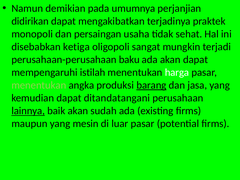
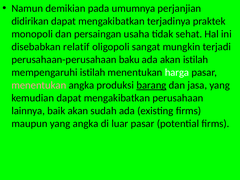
ketiga: ketiga -> relatif
akan dapat: dapat -> istilah
menentukan at (39, 85) colour: light green -> pink
kemudian dapat ditandatangani: ditandatangani -> mengakibatkan
lainnya underline: present -> none
yang mesin: mesin -> angka
